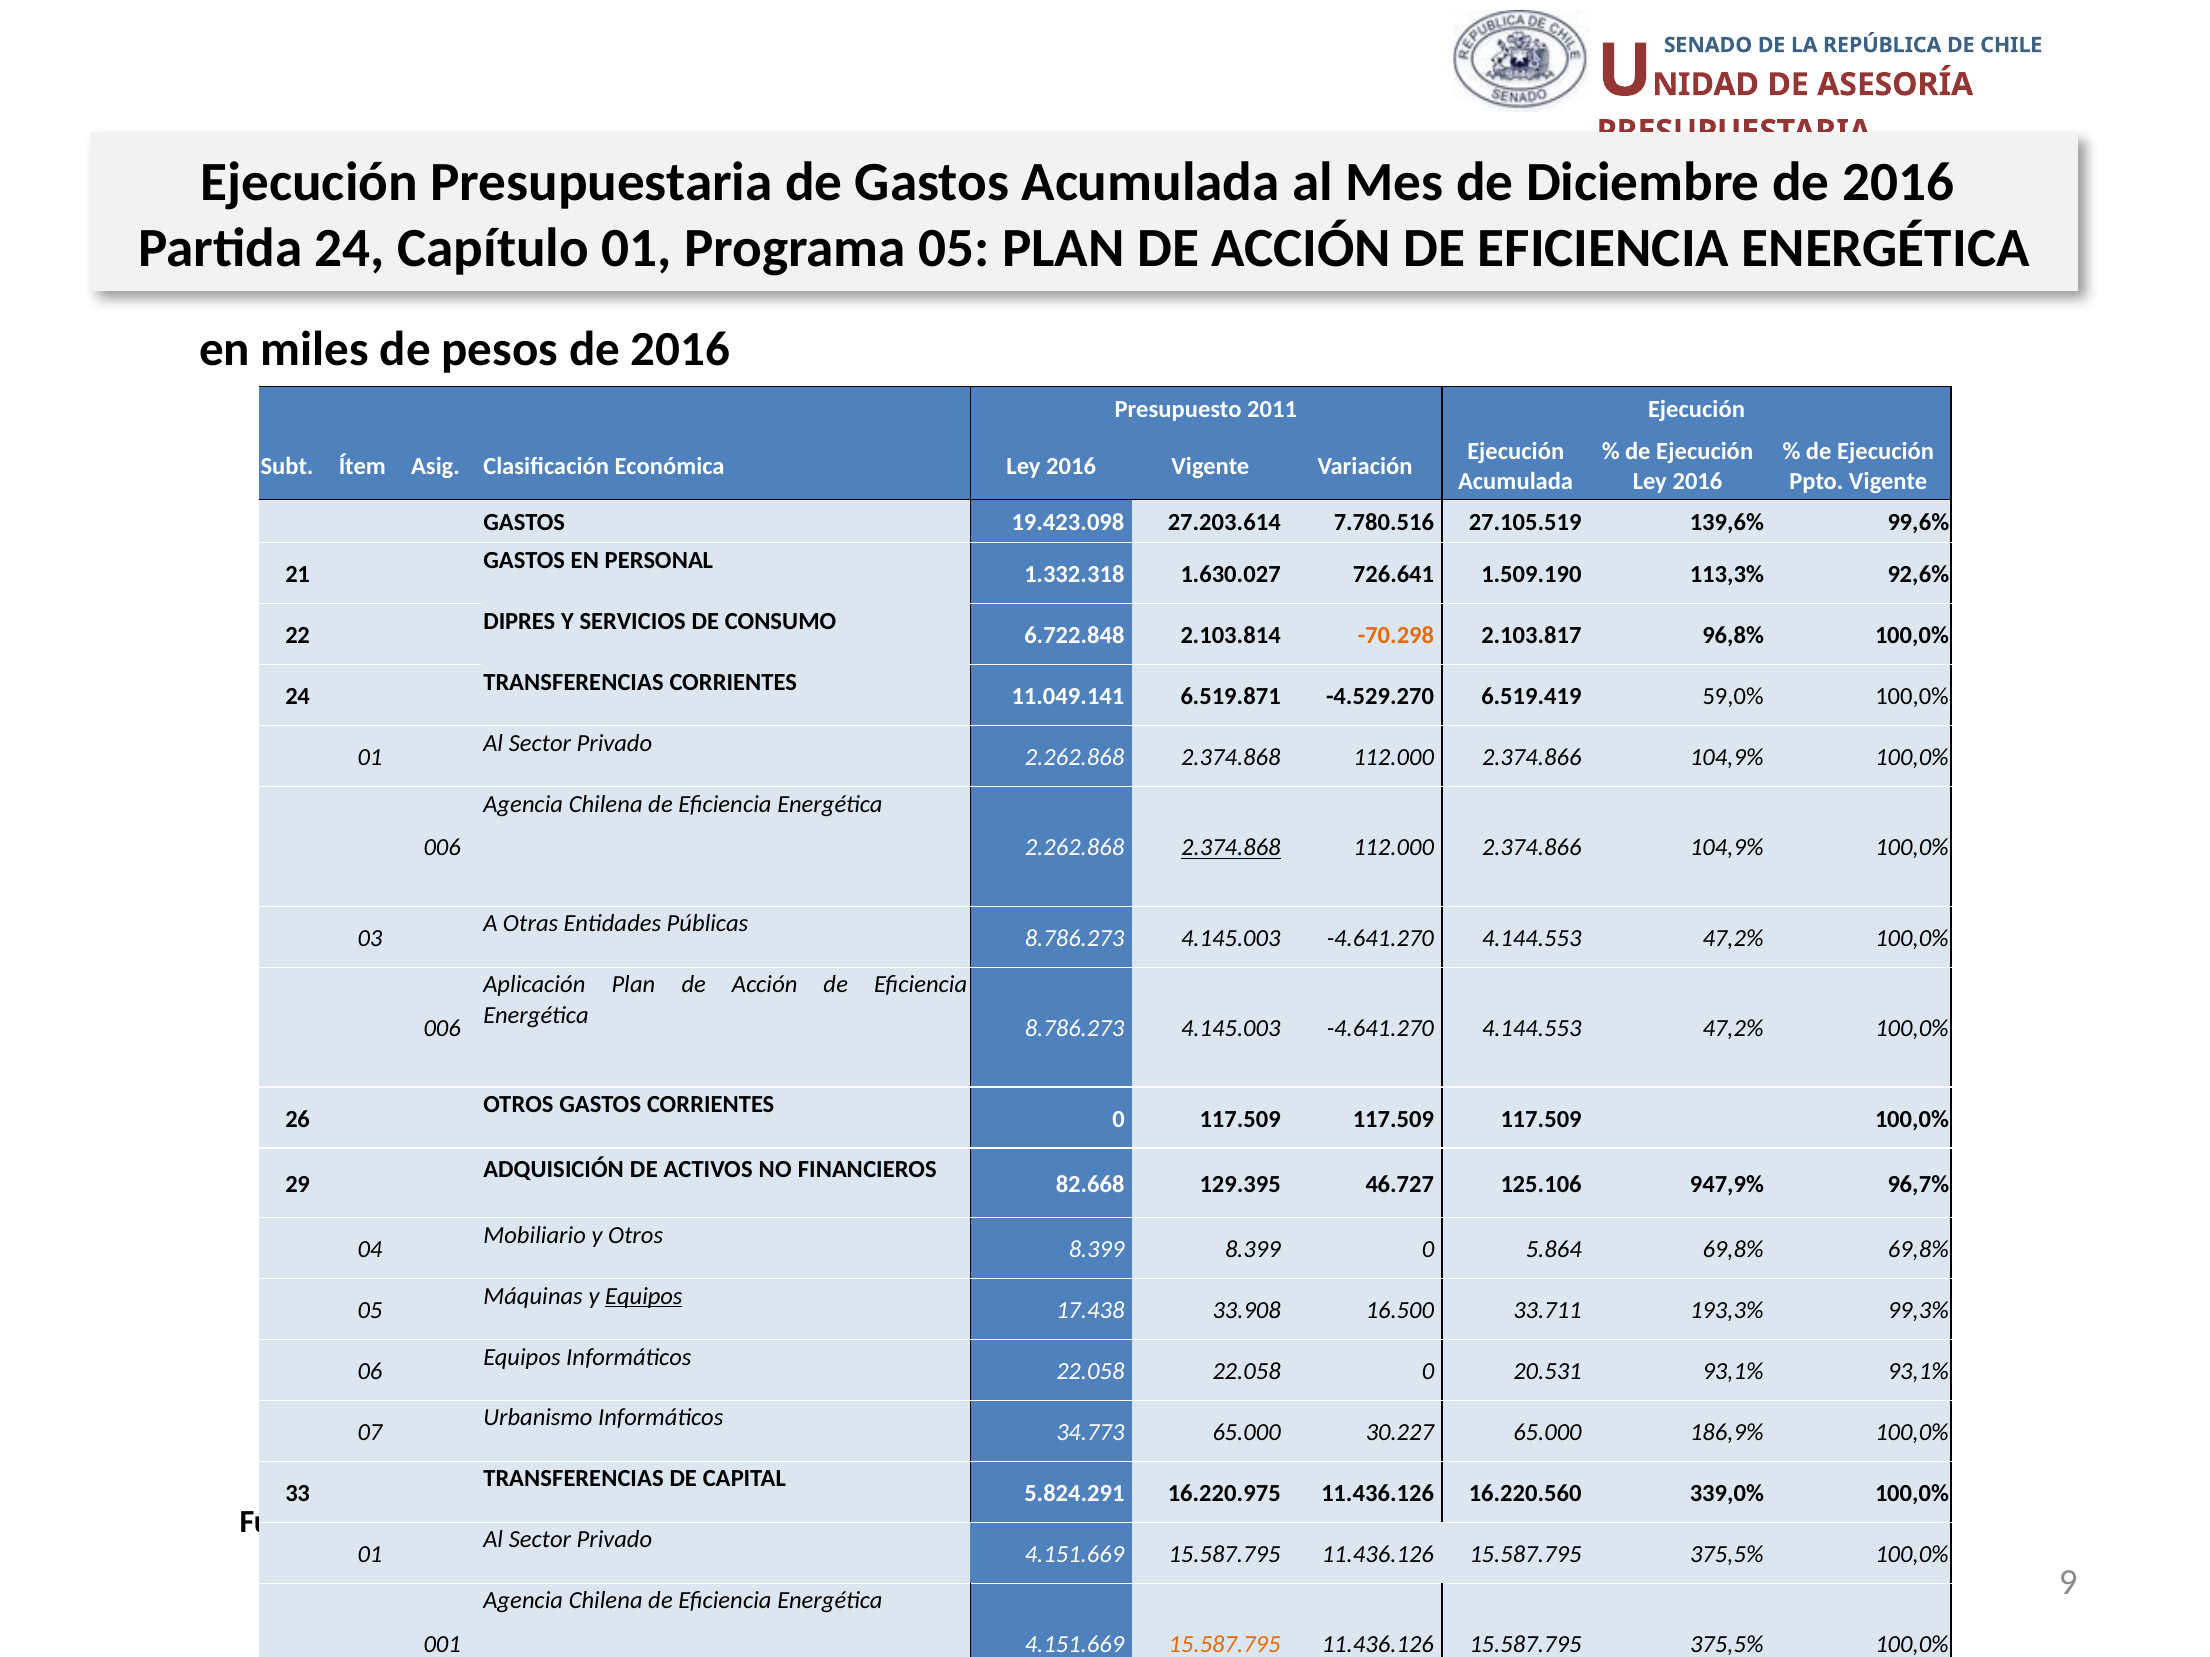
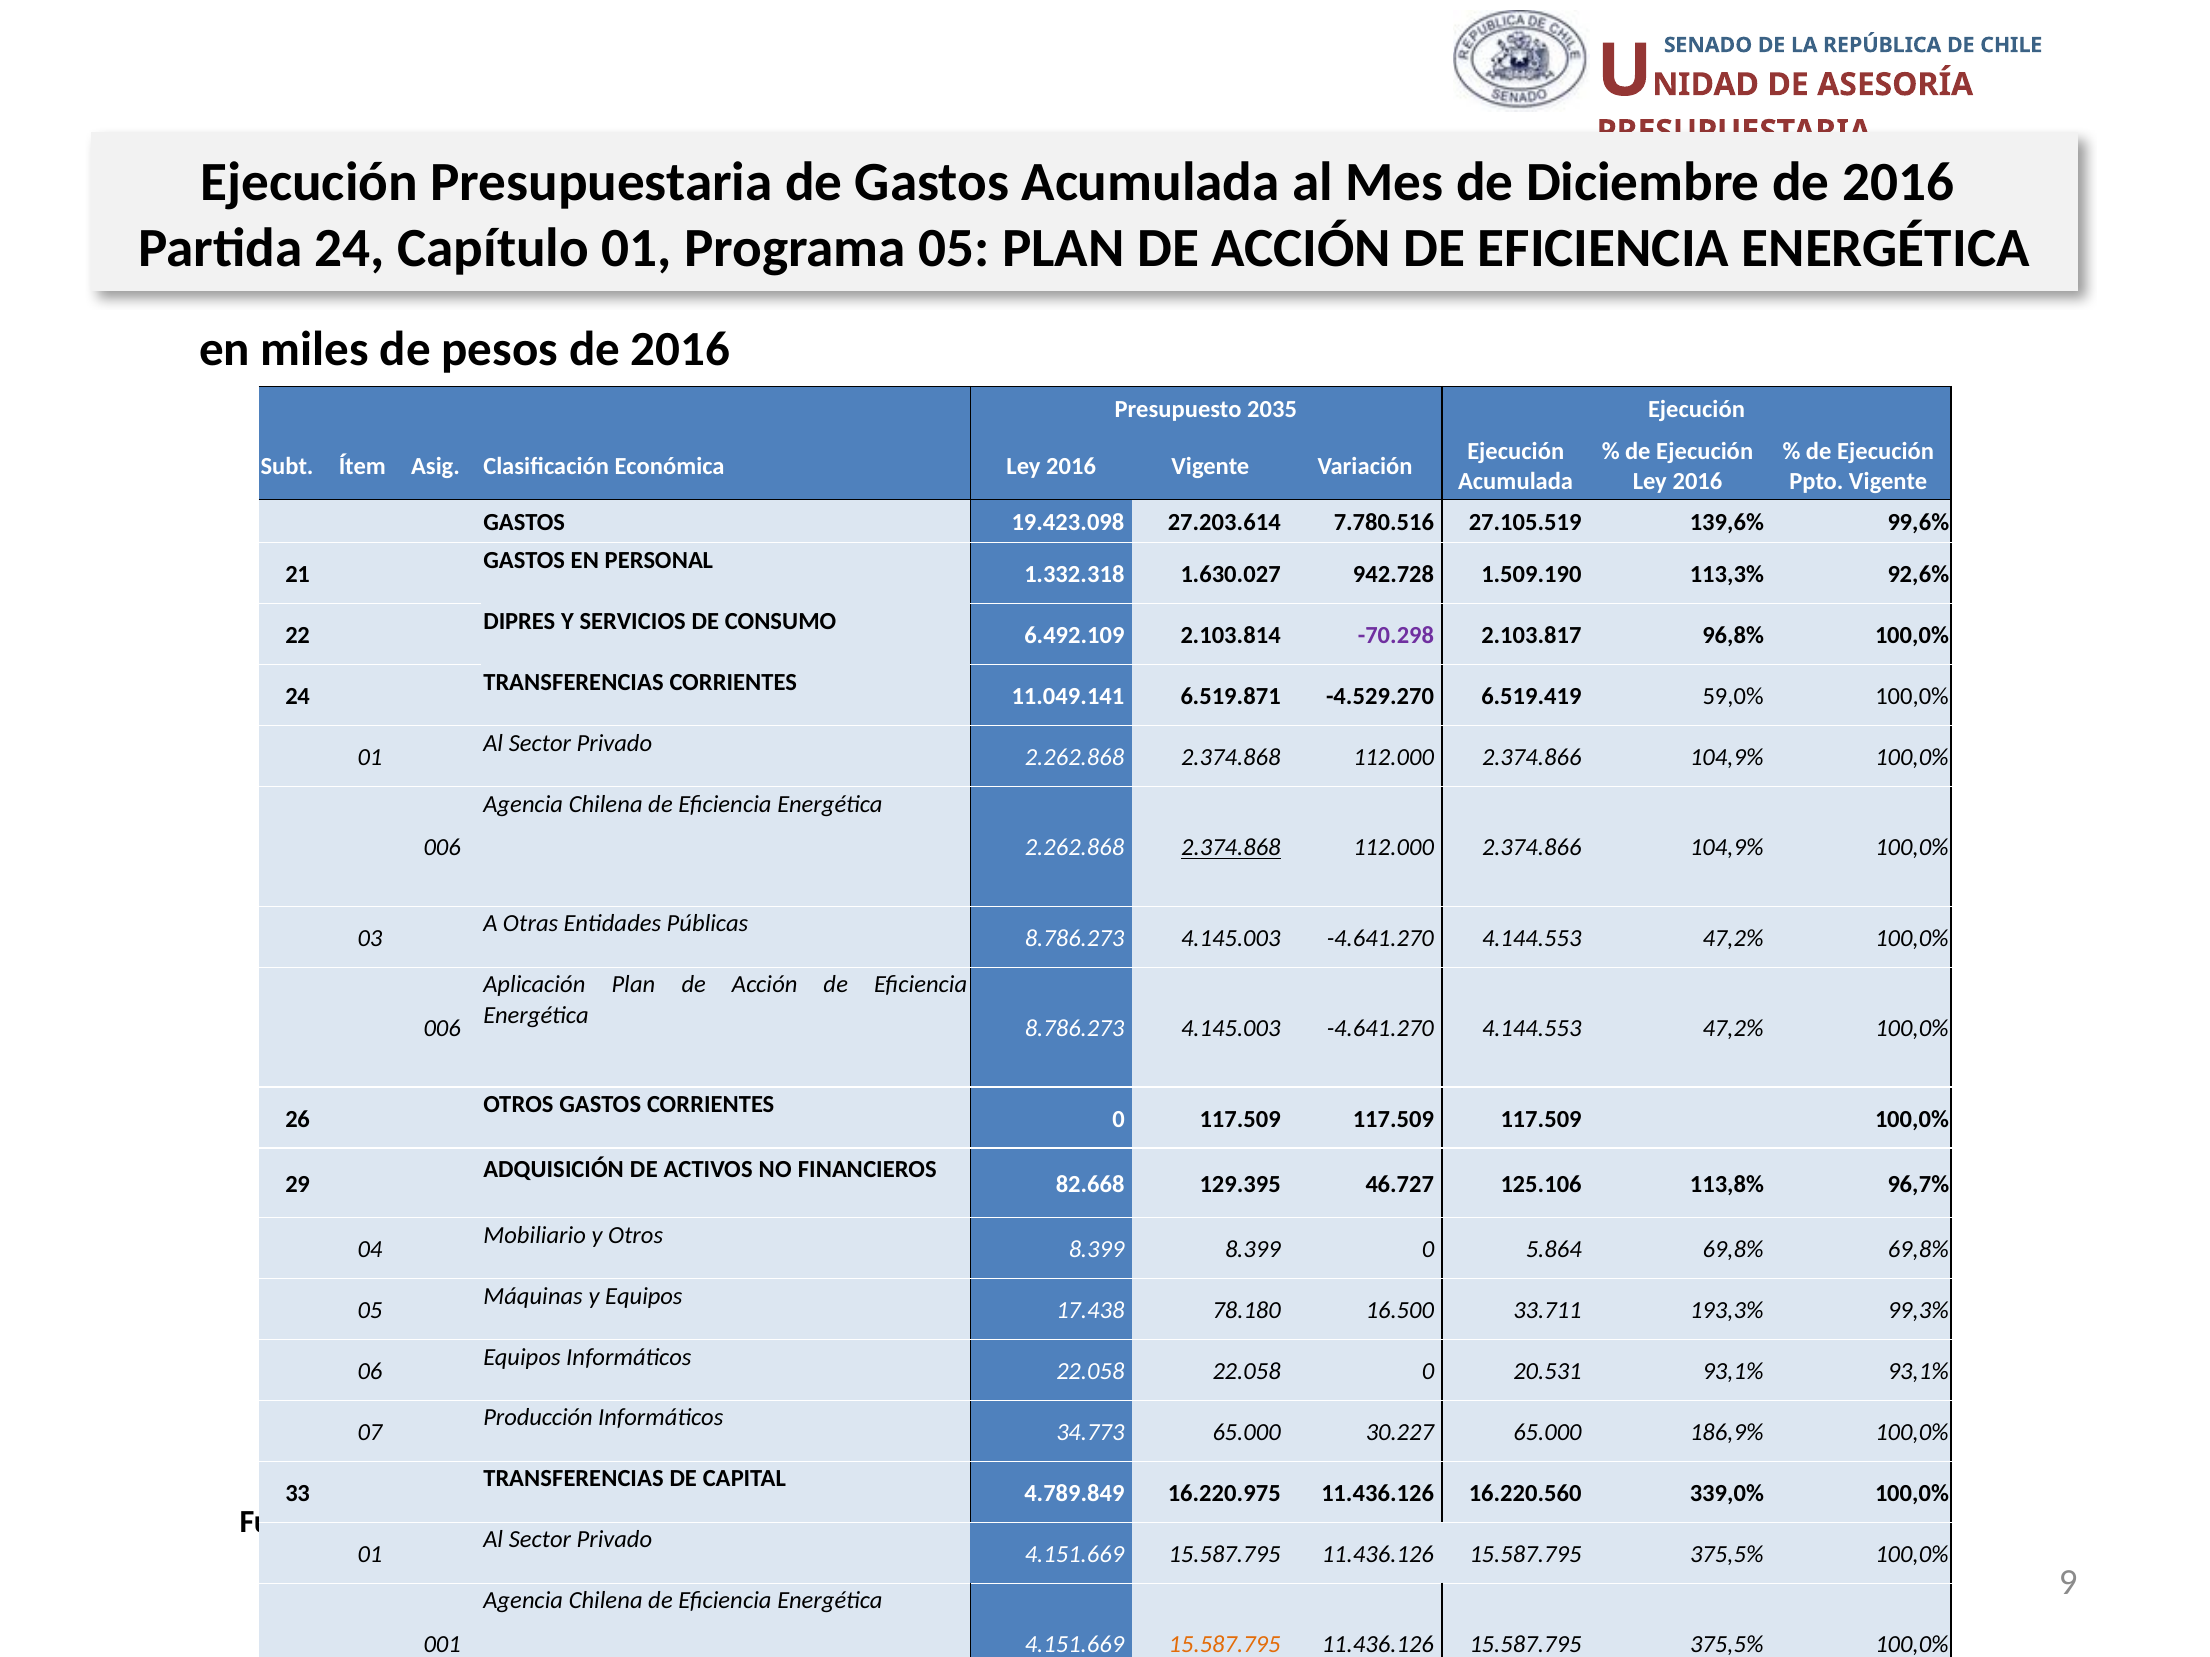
2011: 2011 -> 2035
726.641: 726.641 -> 942.728
6.722.848: 6.722.848 -> 6.492.109
-70.298 colour: orange -> purple
947,9%: 947,9% -> 113,8%
Equipos at (644, 1296) underline: present -> none
33.908: 33.908 -> 78.180
Urbanismo: Urbanismo -> Producción
5.824.291: 5.824.291 -> 4.789.849
